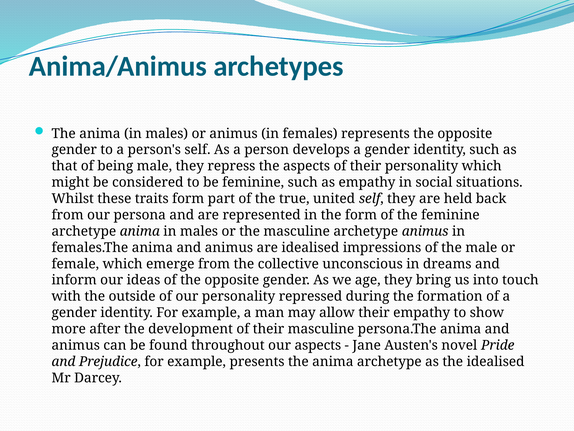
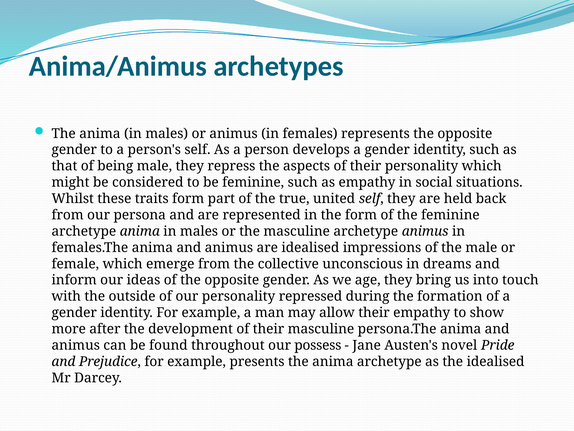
our aspects: aspects -> possess
